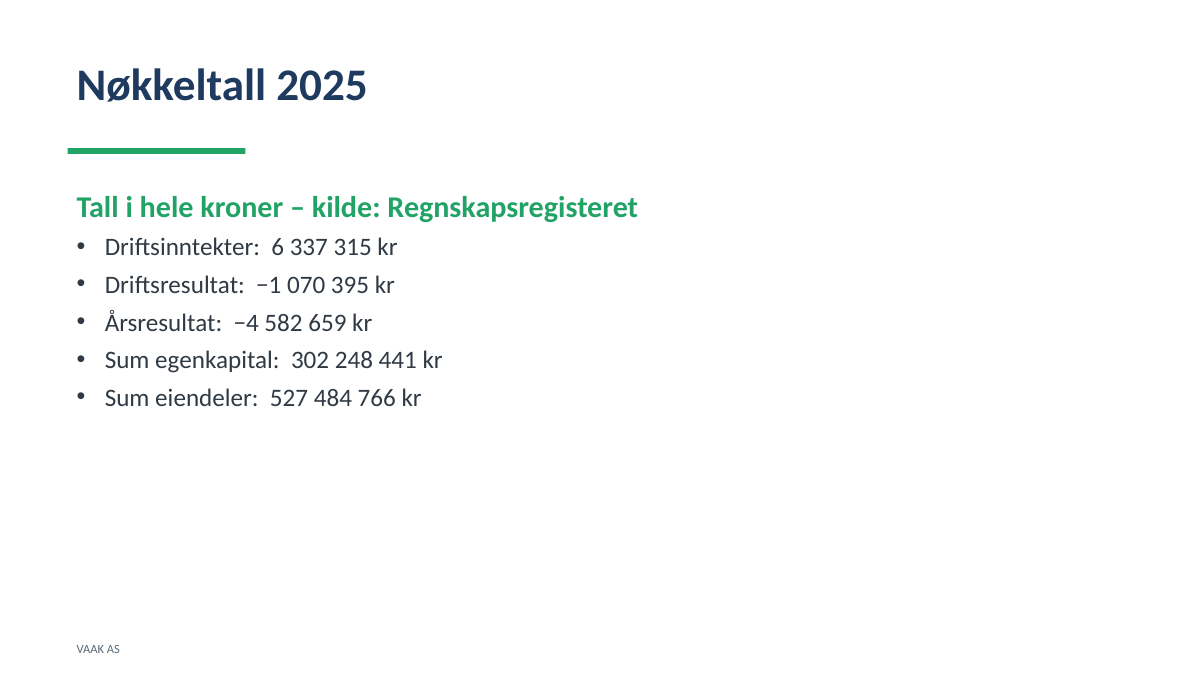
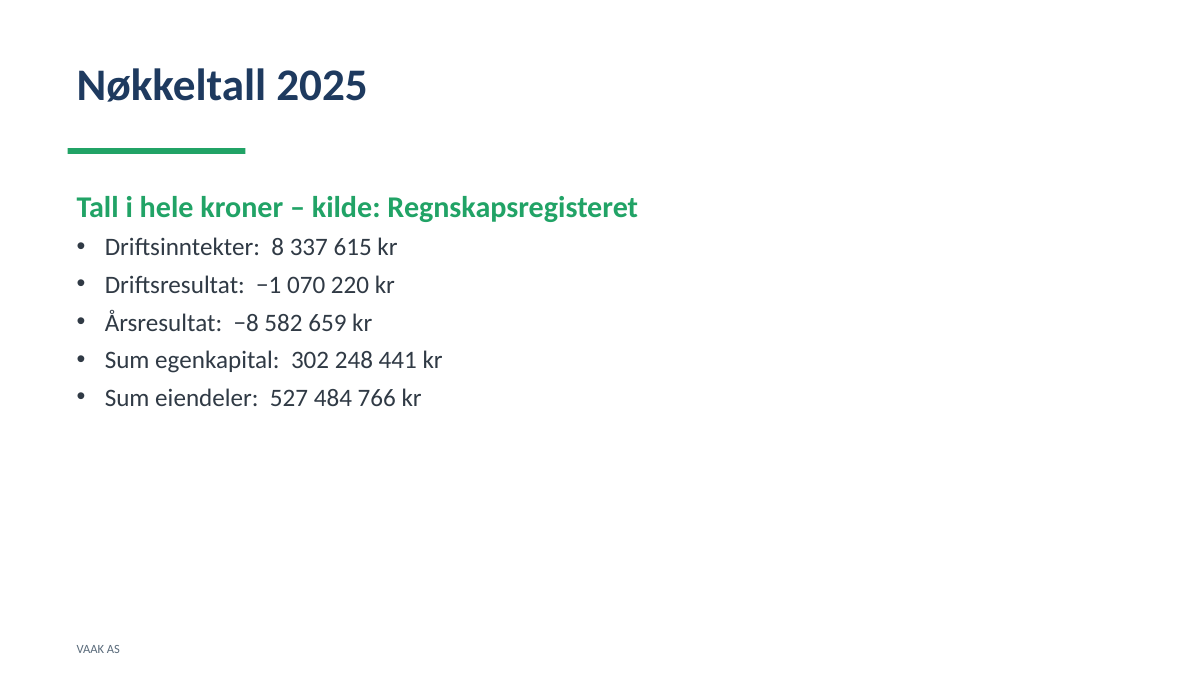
6: 6 -> 8
315: 315 -> 615
395: 395 -> 220
−4: −4 -> −8
